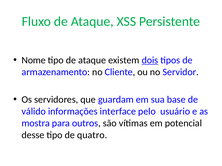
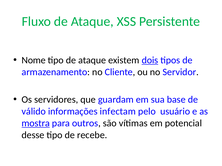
interface: interface -> infectam
mostra underline: none -> present
quatro: quatro -> recebe
